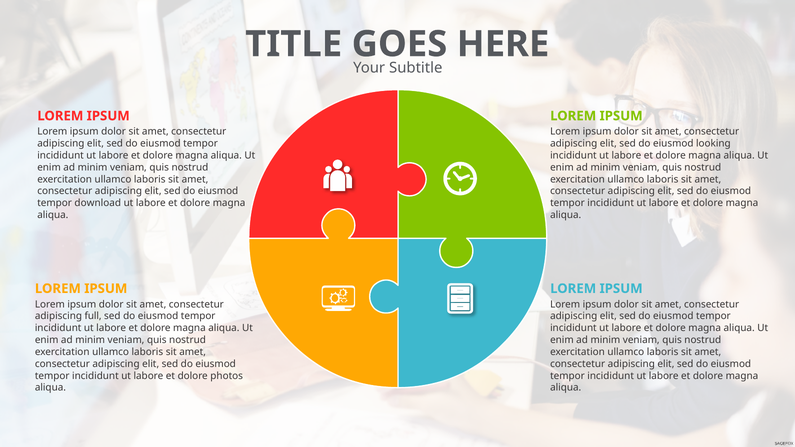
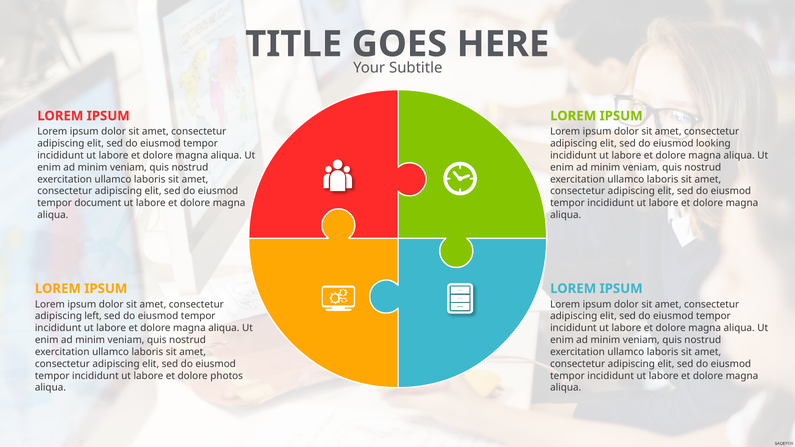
download: download -> document
full: full -> left
